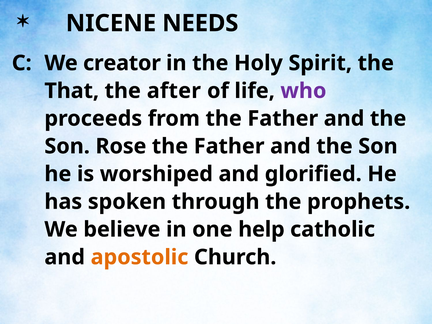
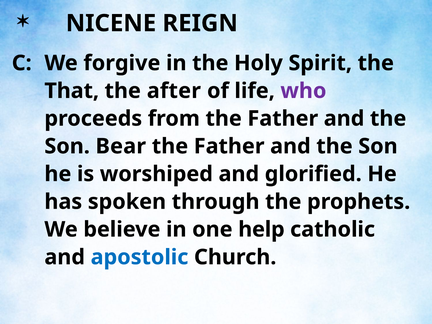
NEEDS: NEEDS -> REIGN
creator: creator -> forgive
Rose: Rose -> Bear
apostolic colour: orange -> blue
